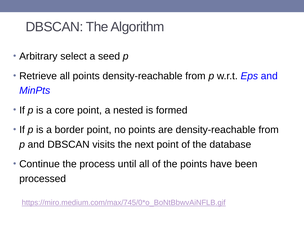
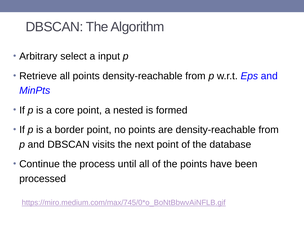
seed: seed -> input
